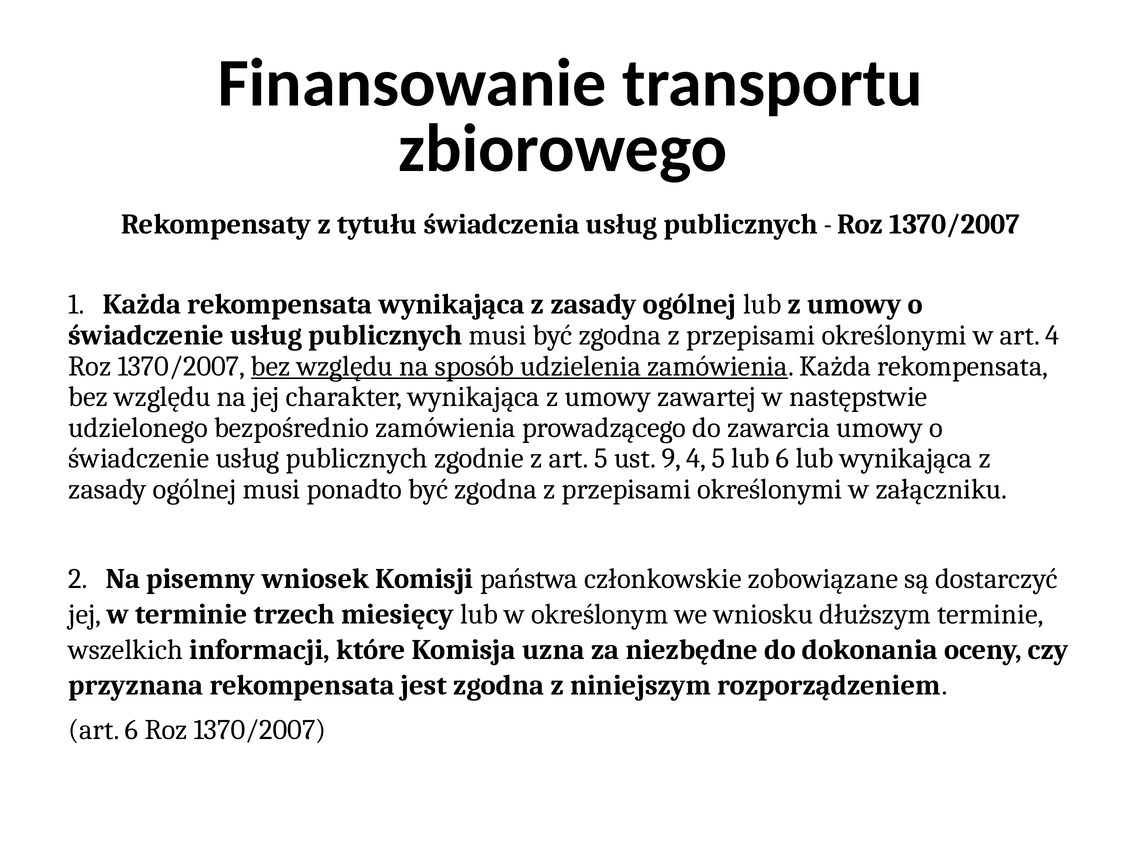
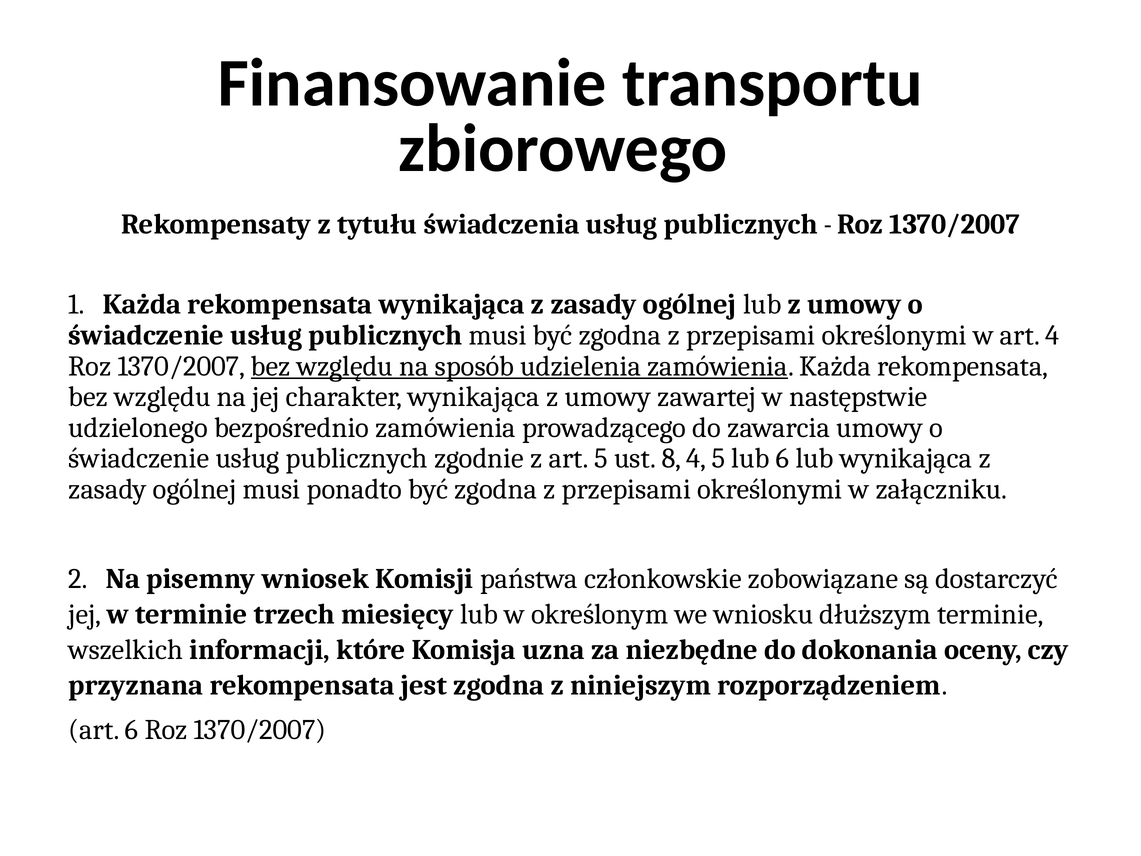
9: 9 -> 8
